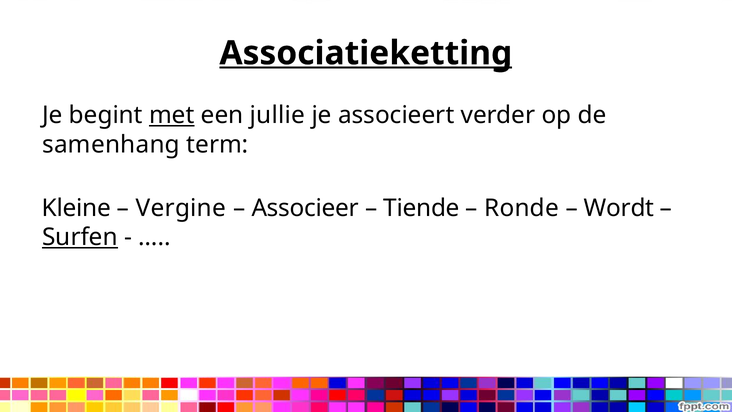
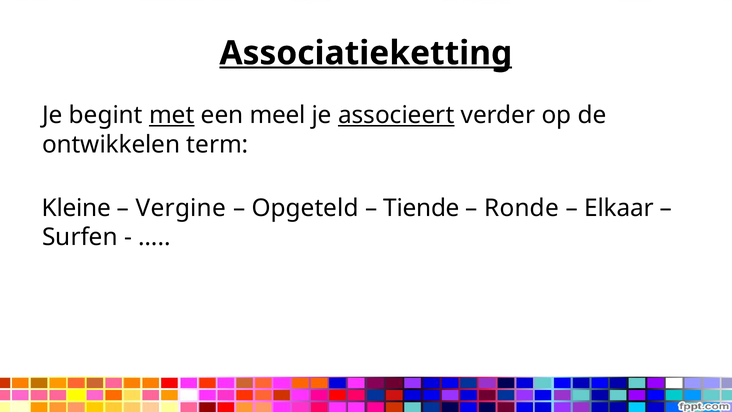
jullie: jullie -> meel
associeert underline: none -> present
samenhang: samenhang -> ontwikkelen
Associeer: Associeer -> Opgeteld
Wordt: Wordt -> Elkaar
Surfen underline: present -> none
